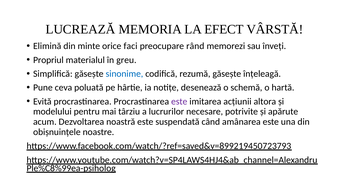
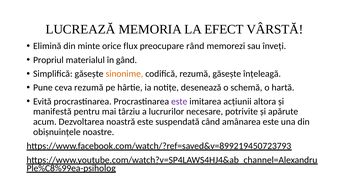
faci: faci -> flux
greu: greu -> gând
sinonime colour: blue -> orange
ceva poluată: poluată -> rezumă
modelului: modelului -> manifestă
